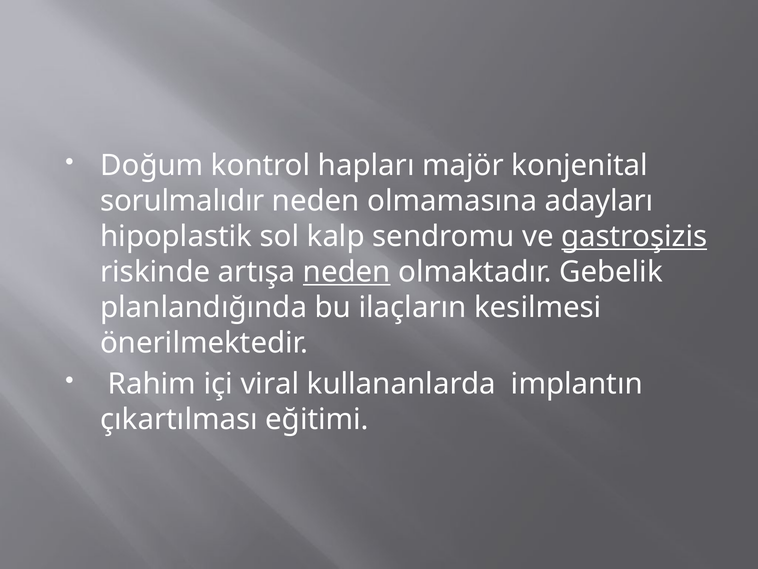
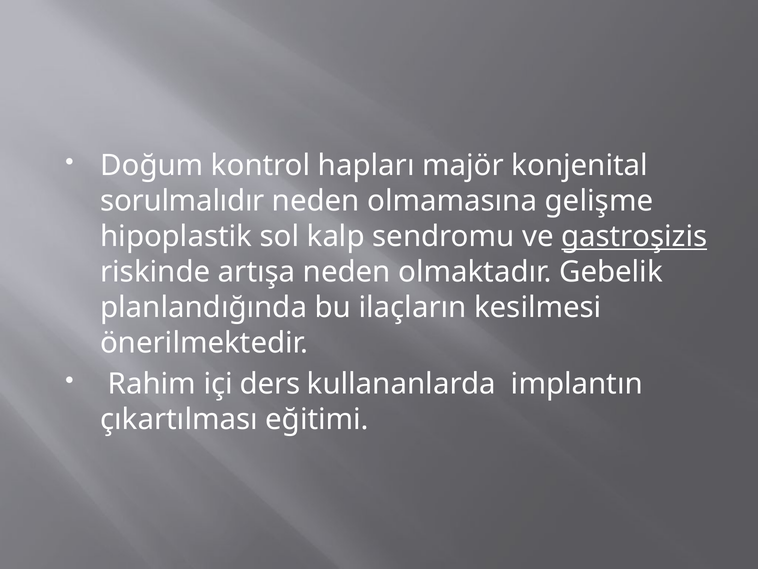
adayları: adayları -> gelişme
neden at (347, 272) underline: present -> none
viral: viral -> ders
